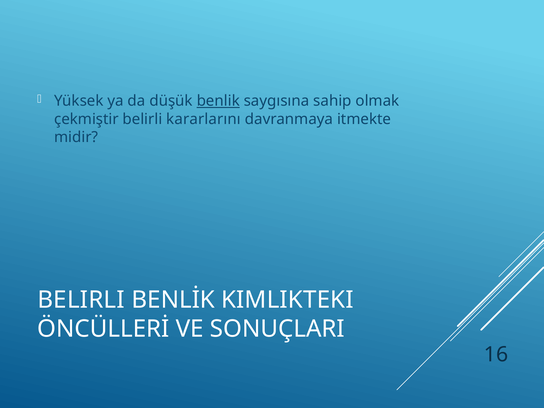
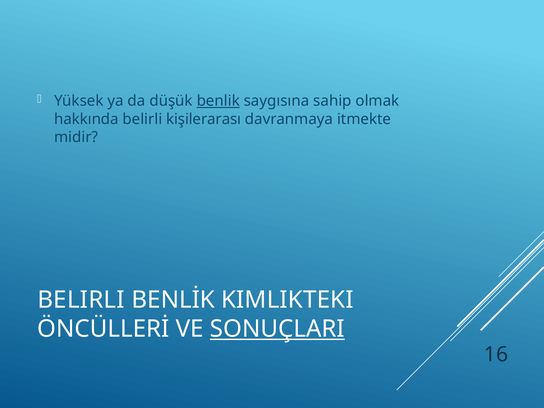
çekmiştir: çekmiştir -> hakkında
kararlarını: kararlarını -> kişilerarası
SONUÇLARI underline: none -> present
